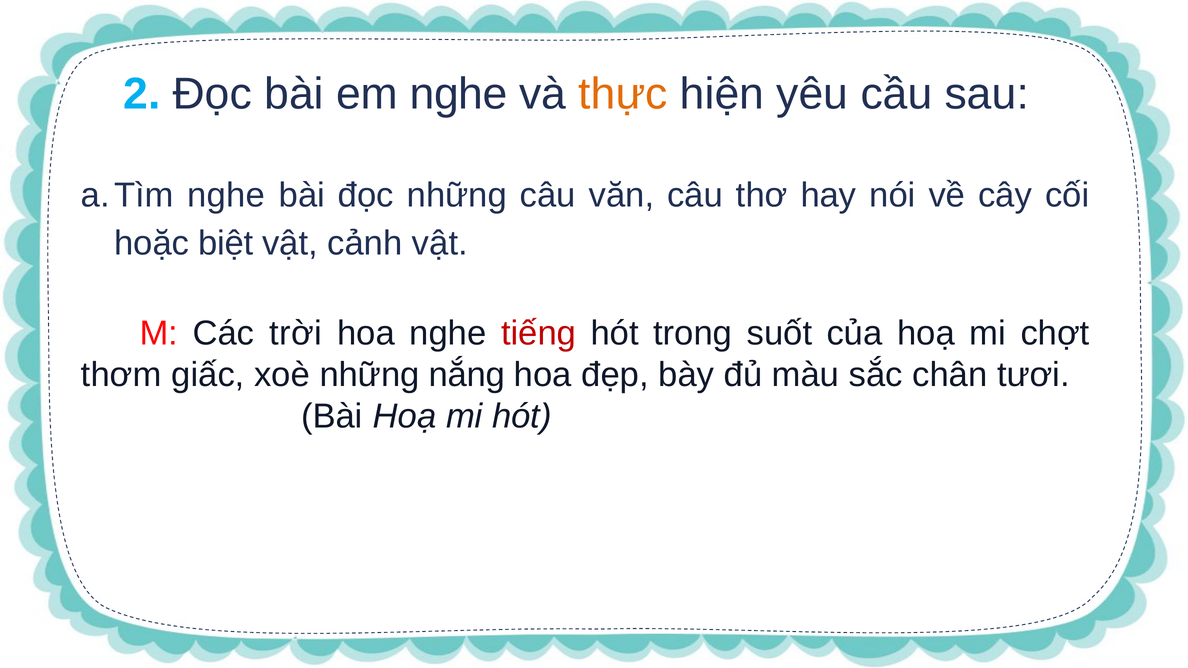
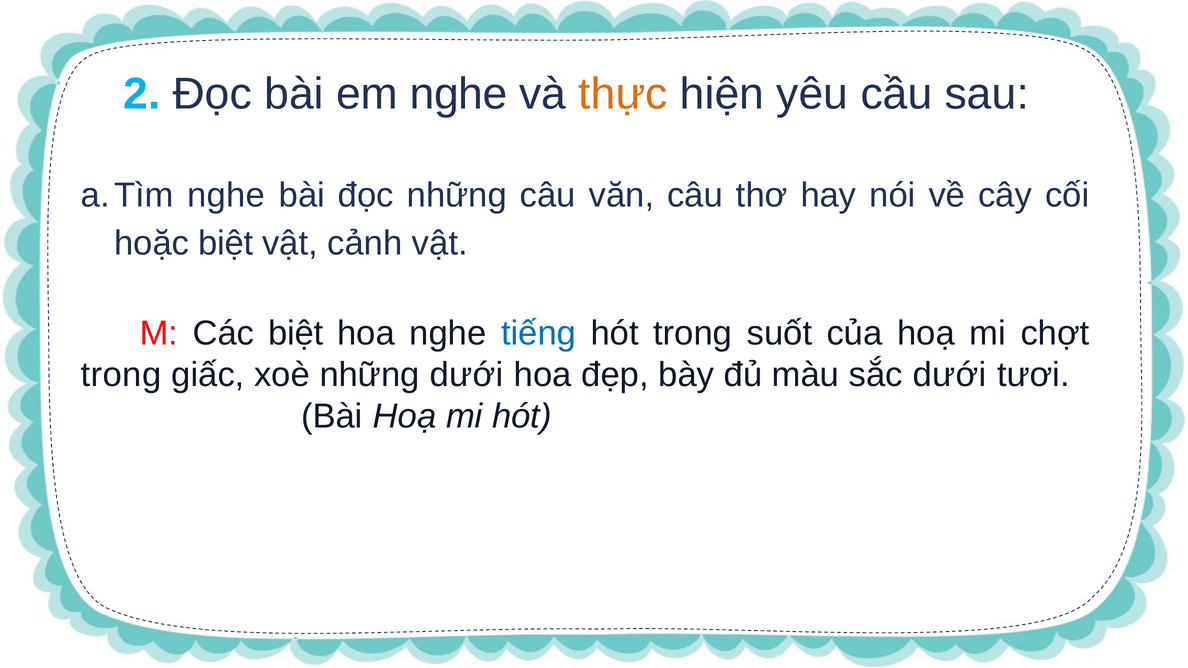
Các trời: trời -> biệt
tiếng colour: red -> blue
thơm at (121, 375): thơm -> trong
những nắng: nắng -> dưới
sắc chân: chân -> dưới
